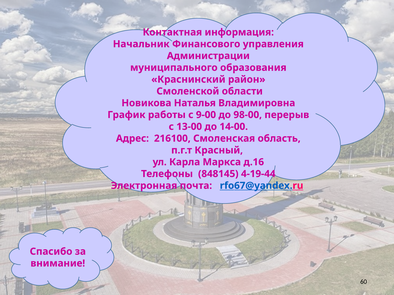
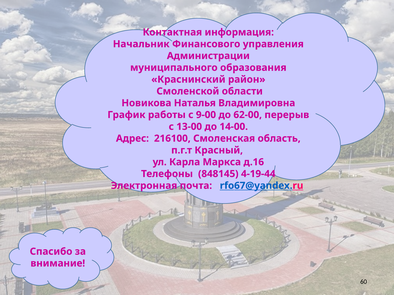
98-00: 98-00 -> 62-00
